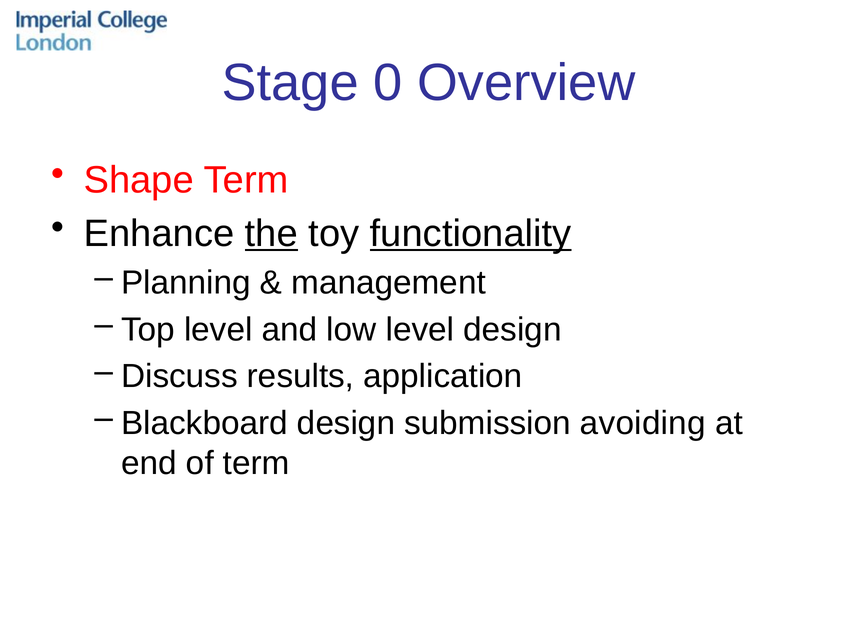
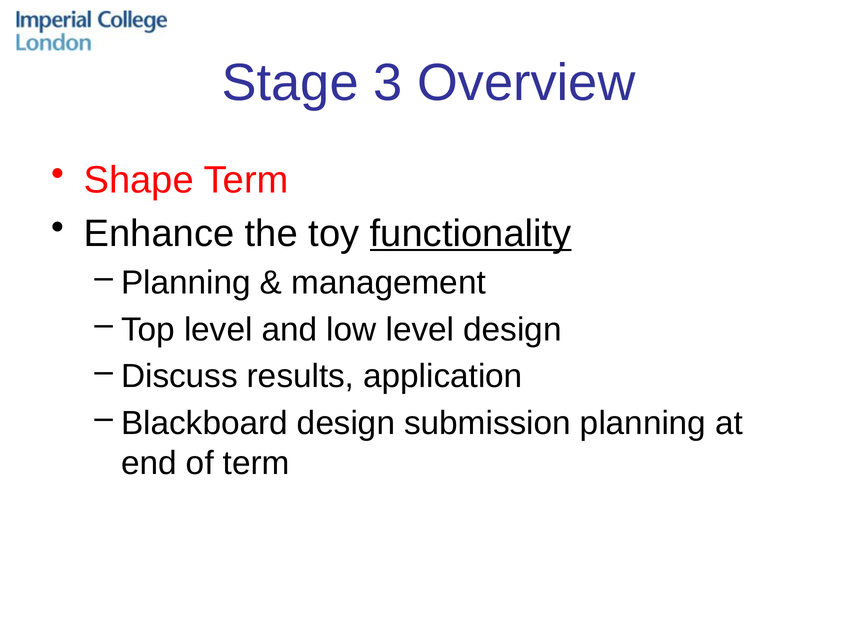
0: 0 -> 3
the underline: present -> none
submission avoiding: avoiding -> planning
